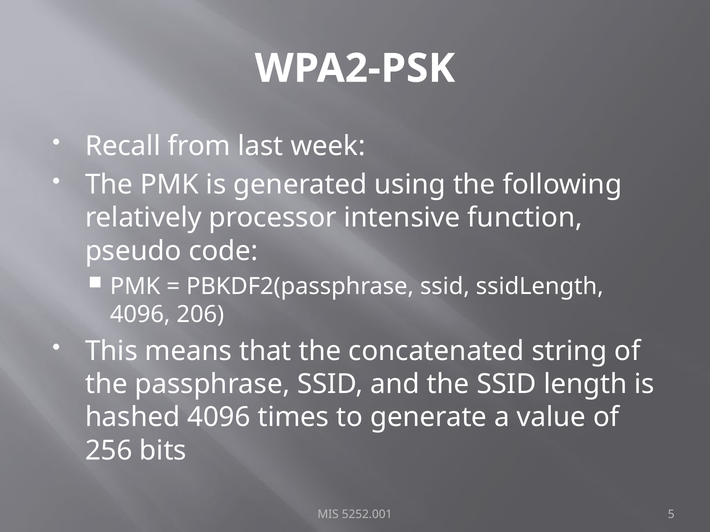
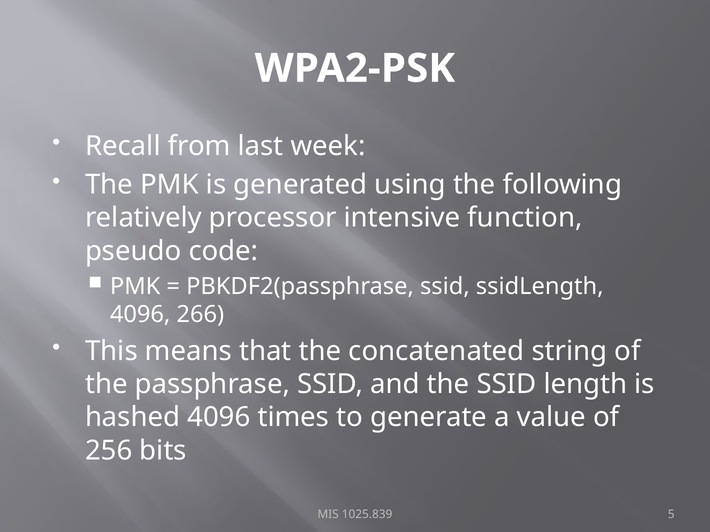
206: 206 -> 266
5252.001: 5252.001 -> 1025.839
